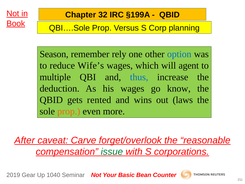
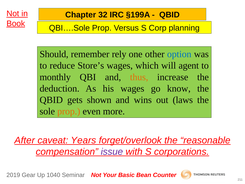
Season: Season -> Should
Wife’s: Wife’s -> Store’s
multiple: multiple -> monthly
thus colour: blue -> orange
rented: rented -> shown
Carve: Carve -> Years
issue colour: green -> purple
